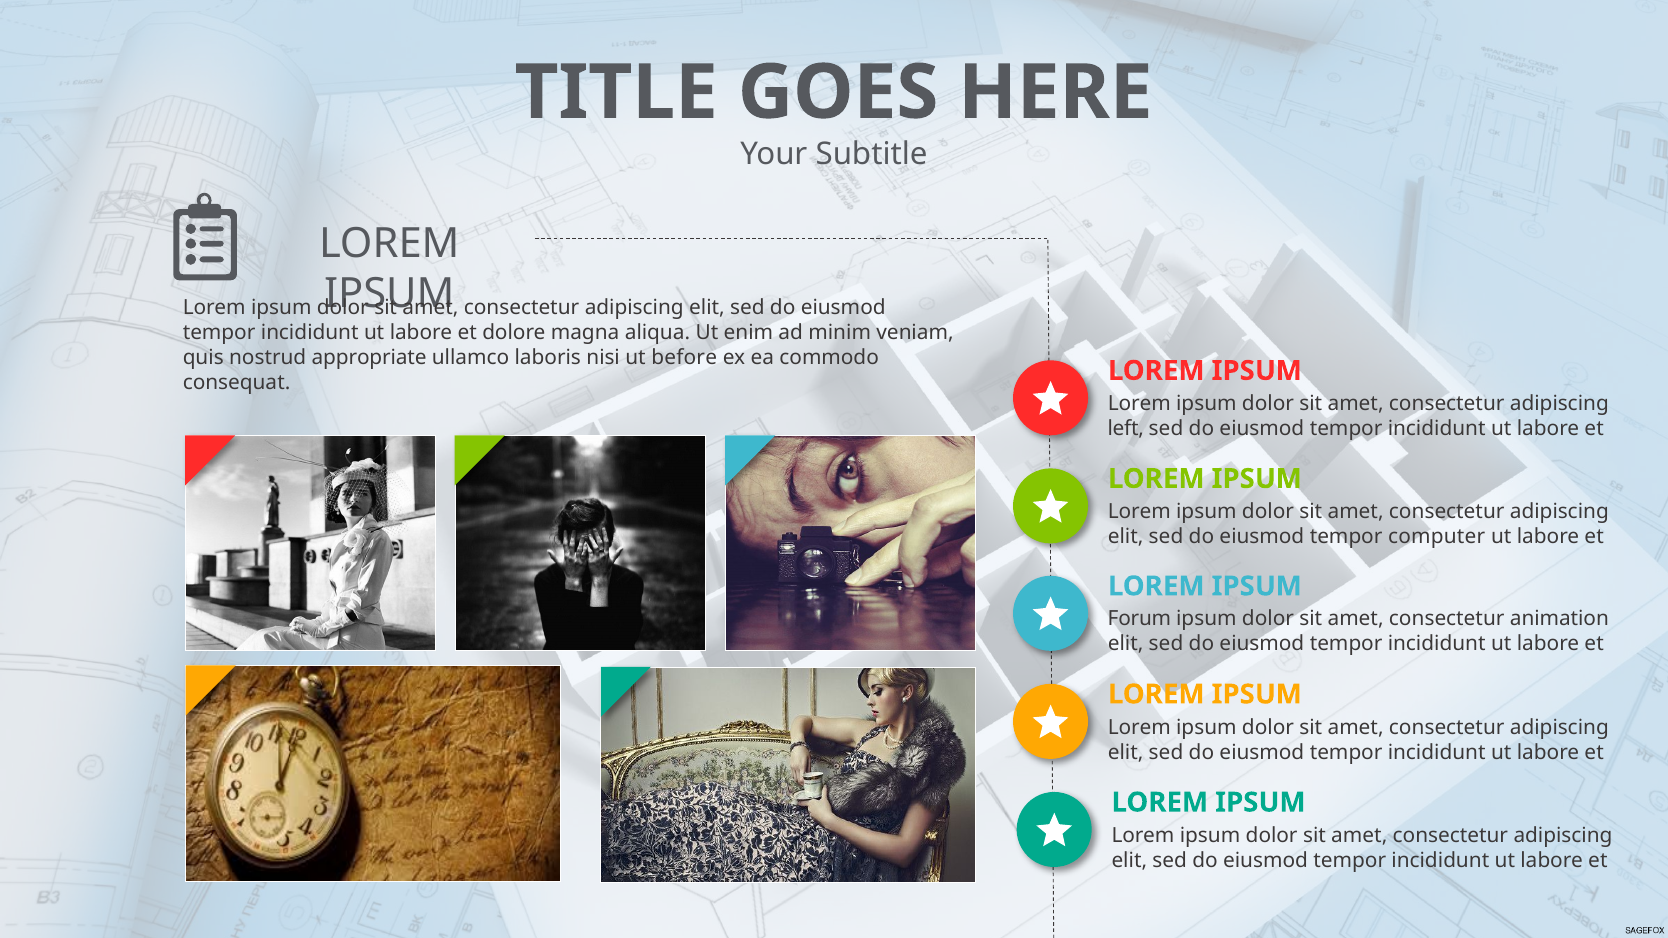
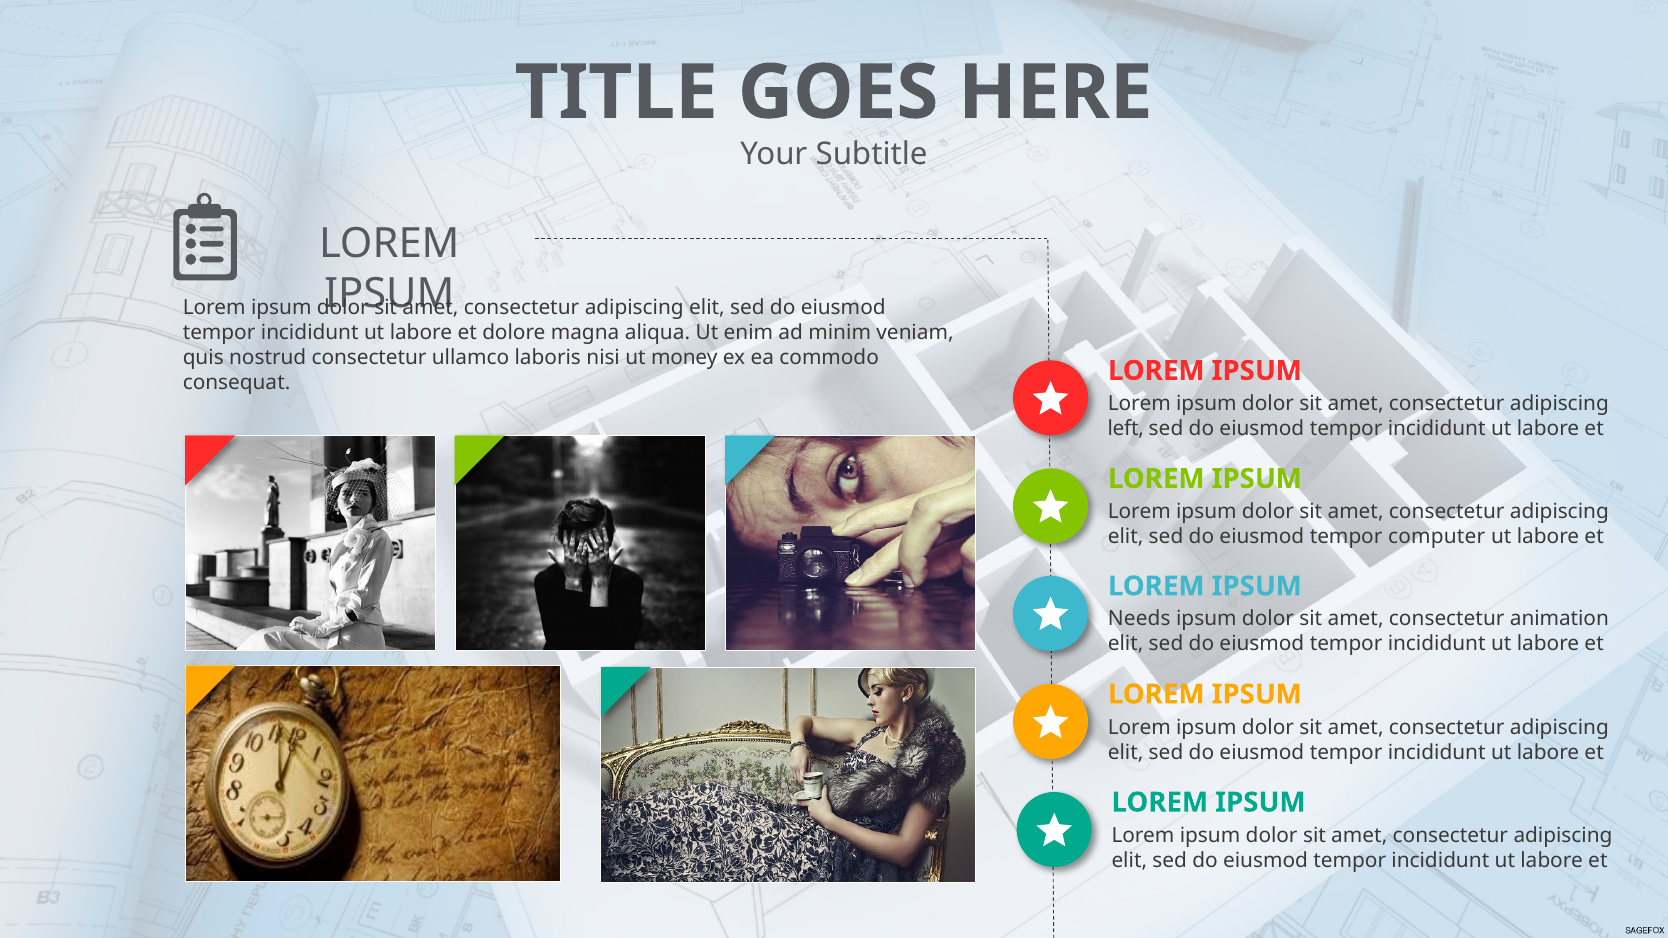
nostrud appropriate: appropriate -> consectetur
before: before -> money
Forum: Forum -> Needs
